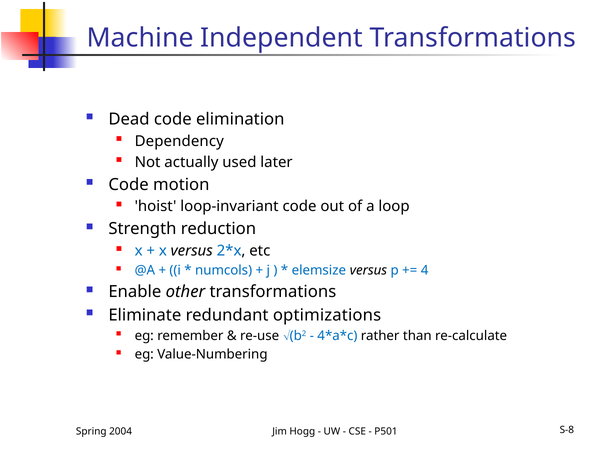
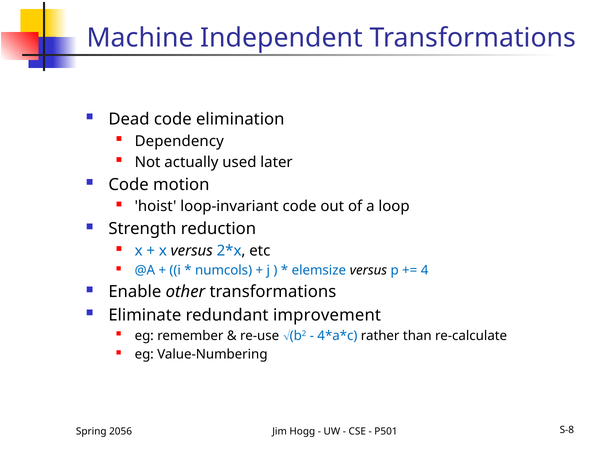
optimizations: optimizations -> improvement
2004: 2004 -> 2056
